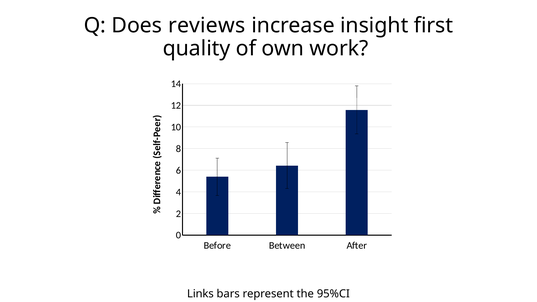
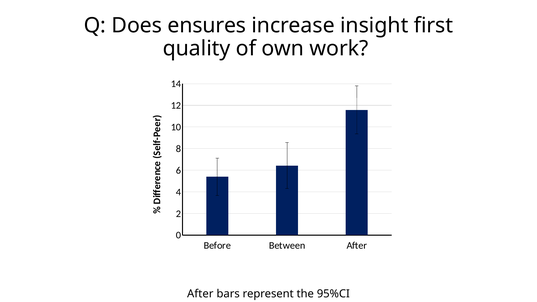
reviews: reviews -> ensures
Links at (200, 294): Links -> After
